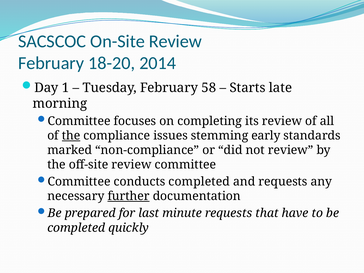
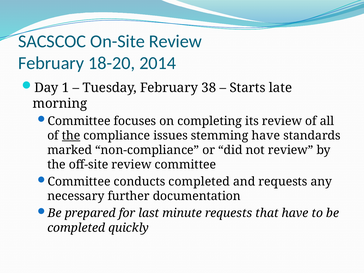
58: 58 -> 38
stemming early: early -> have
further underline: present -> none
